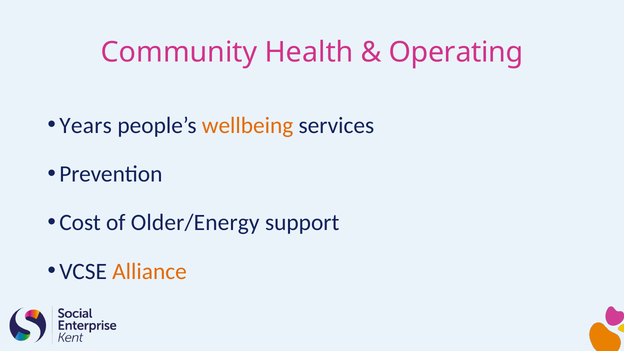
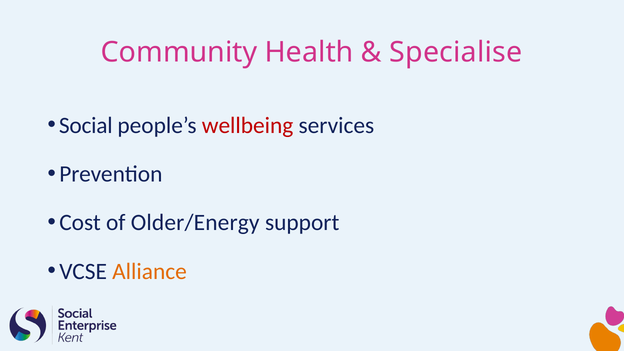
Operating: Operating -> Specialise
Years: Years -> Social
wellbeing colour: orange -> red
